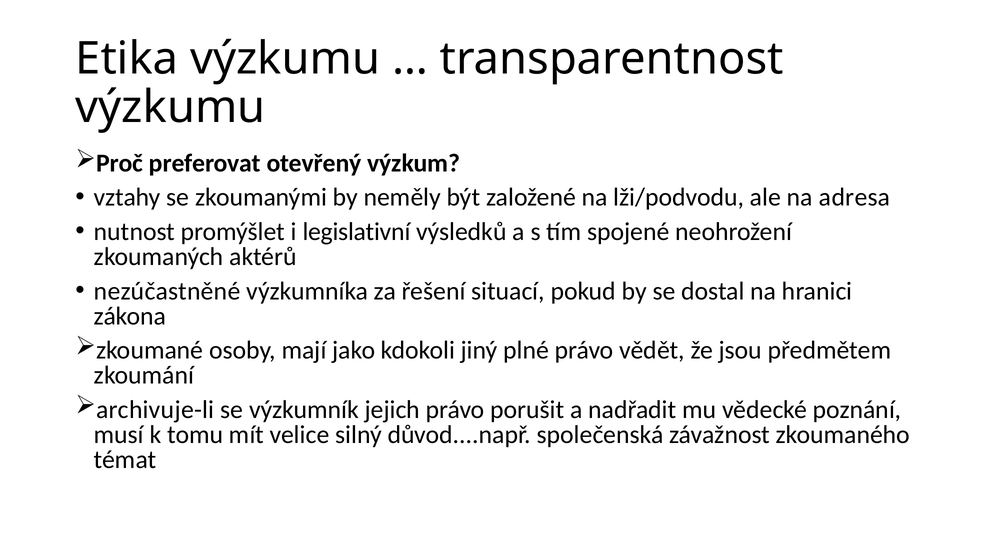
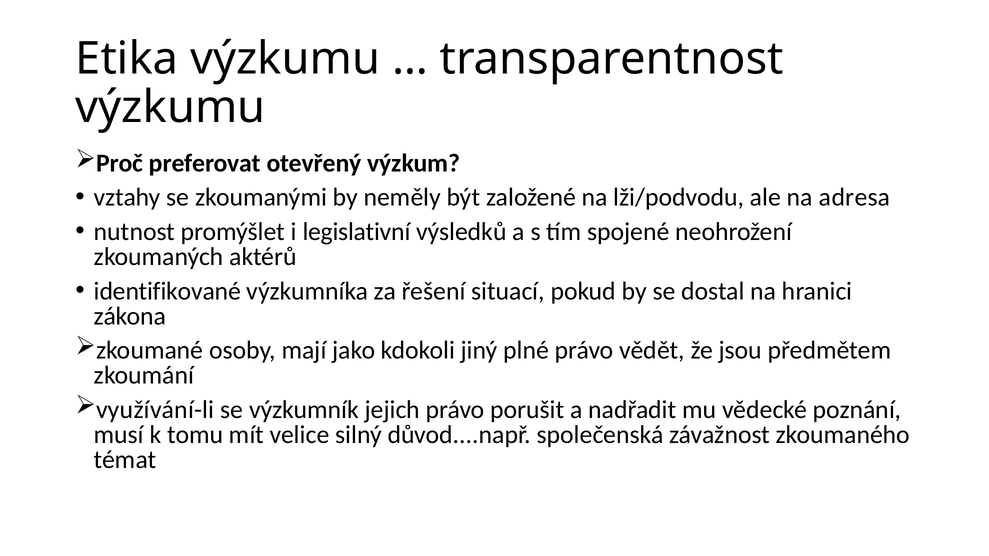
nezúčastněné: nezúčastněné -> identifikované
archivuje-li: archivuje-li -> využívání-li
